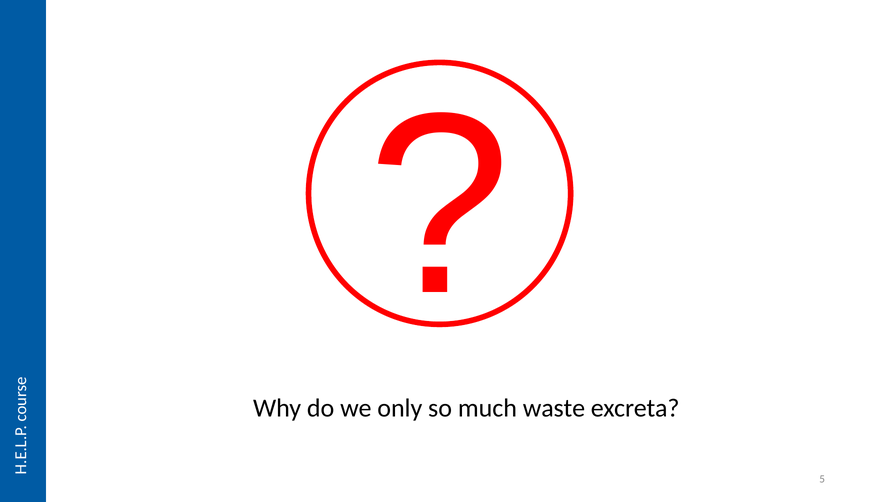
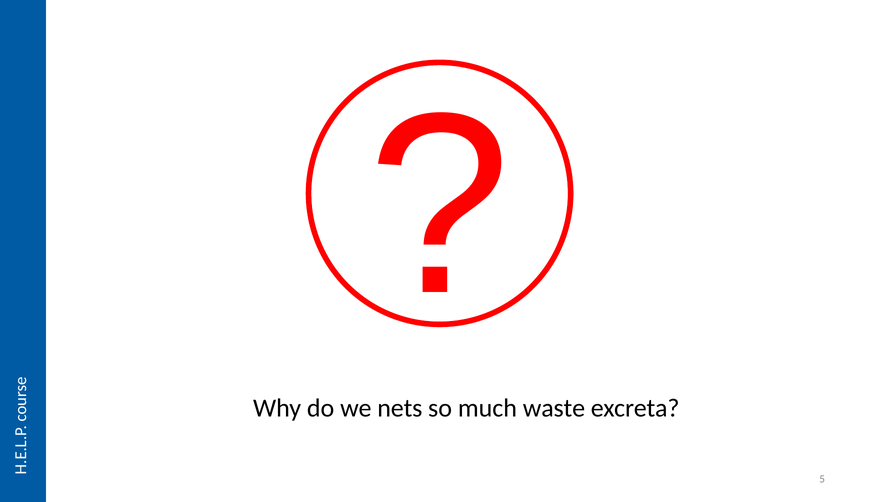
only: only -> nets
